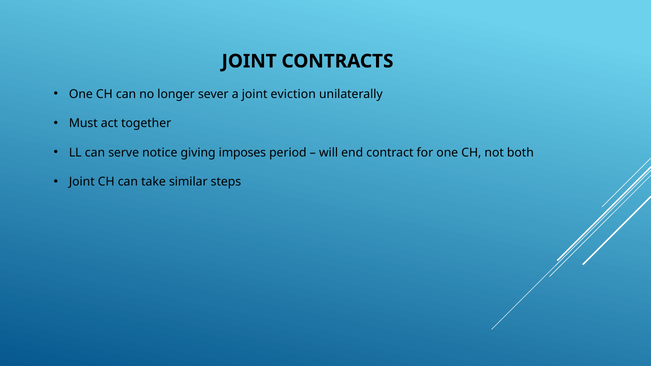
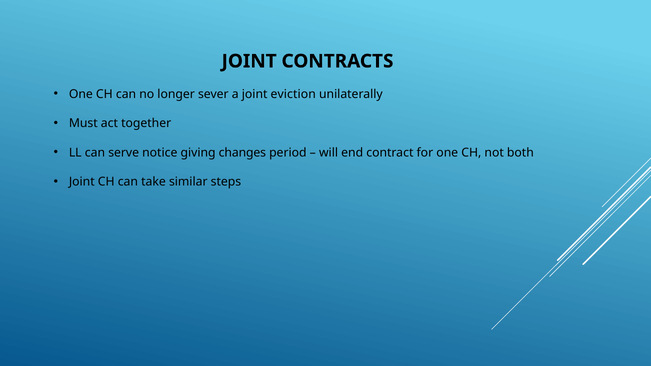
imposes: imposes -> changes
